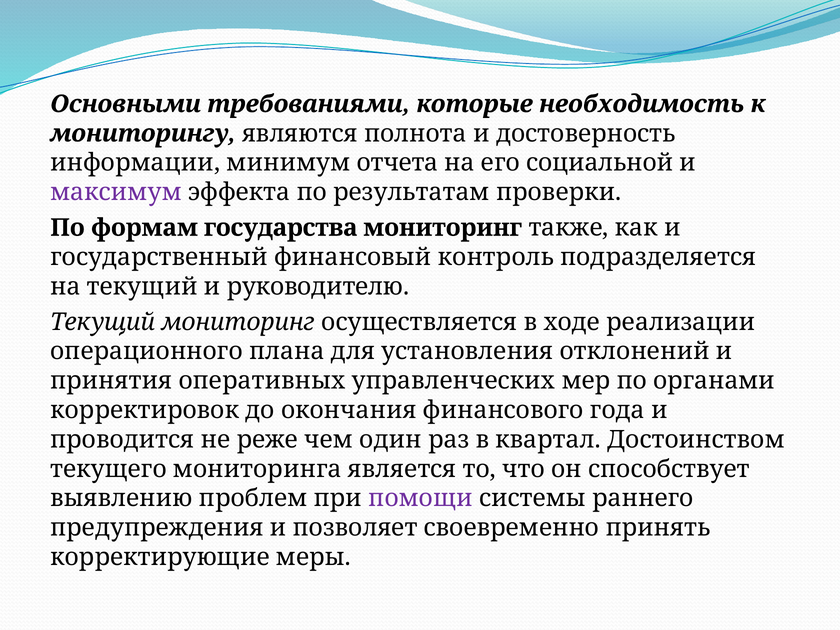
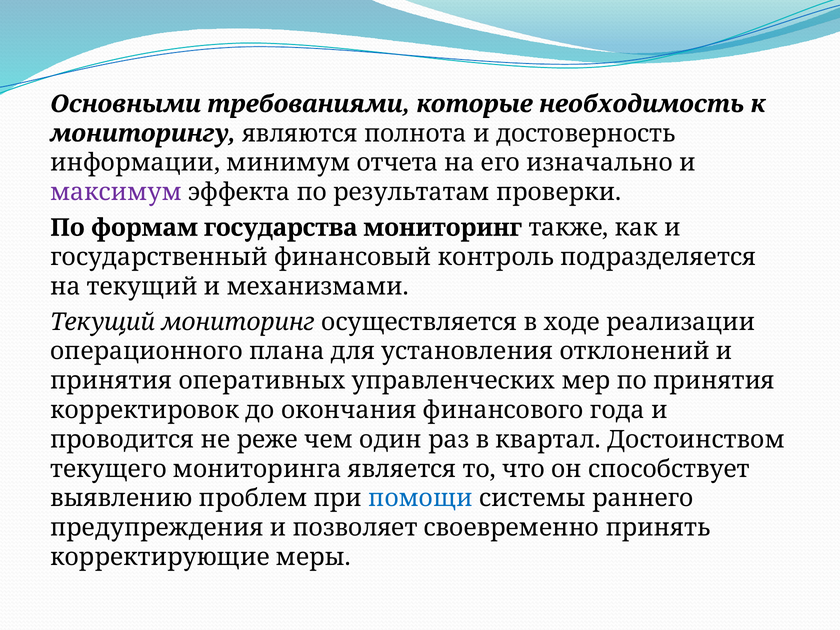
социальной: социальной -> изначально
руководителю: руководителю -> механизмами
по органами: органами -> принятия
помощи colour: purple -> blue
